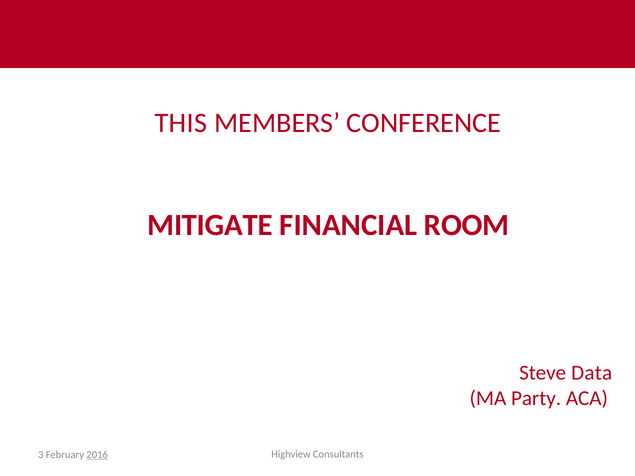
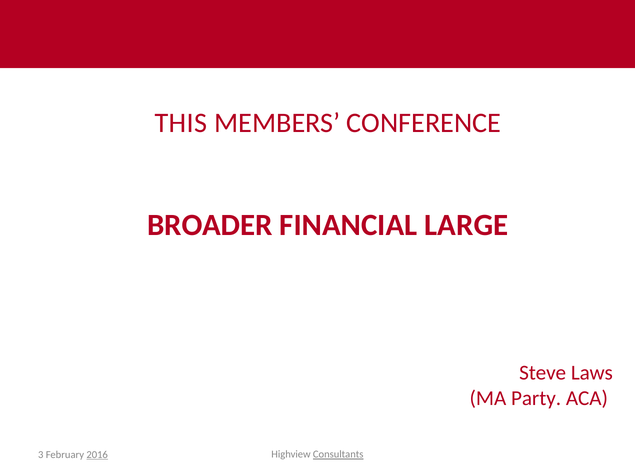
MITIGATE: MITIGATE -> BROADER
ROOM: ROOM -> LARGE
Data: Data -> Laws
Consultants underline: none -> present
